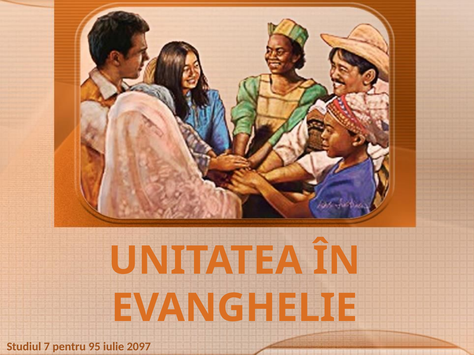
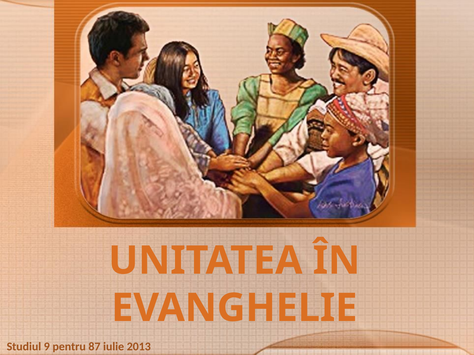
7: 7 -> 9
95: 95 -> 87
2097: 2097 -> 2013
